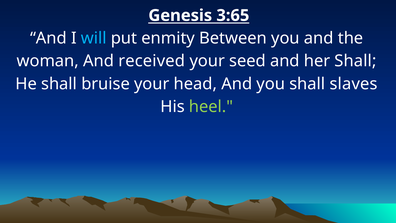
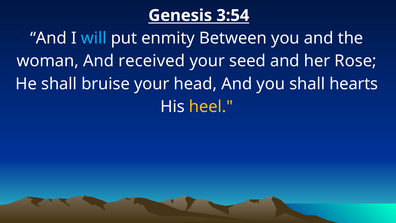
3:65: 3:65 -> 3:54
her Shall: Shall -> Rose
slaves: slaves -> hearts
heel colour: light green -> yellow
